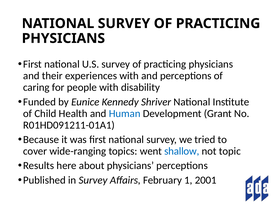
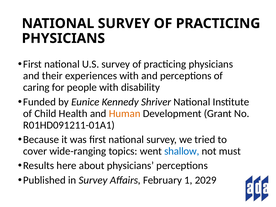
Human colour: blue -> orange
topic: topic -> must
2001: 2001 -> 2029
